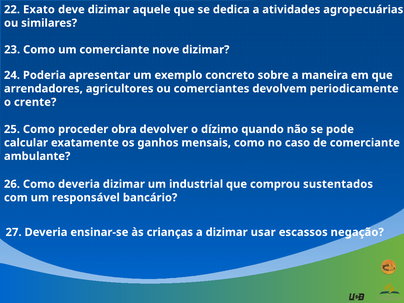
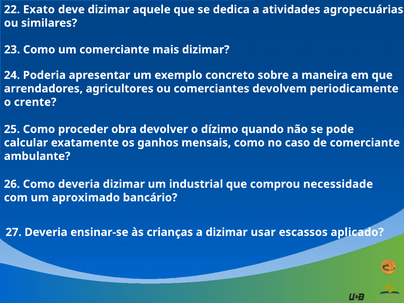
nove: nove -> mais
sustentados: sustentados -> necessidade
responsável: responsável -> aproximado
negação: negação -> aplicado
